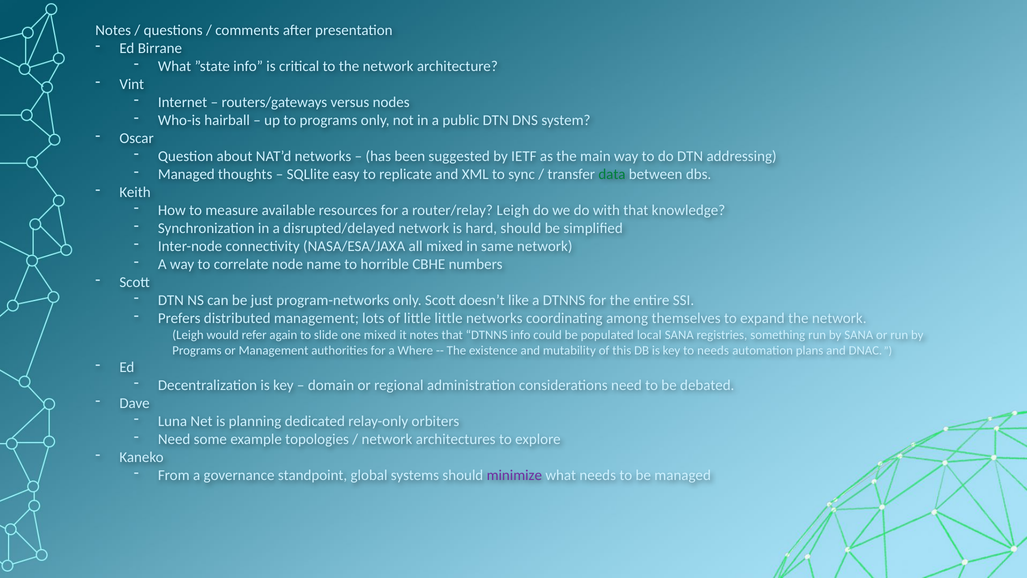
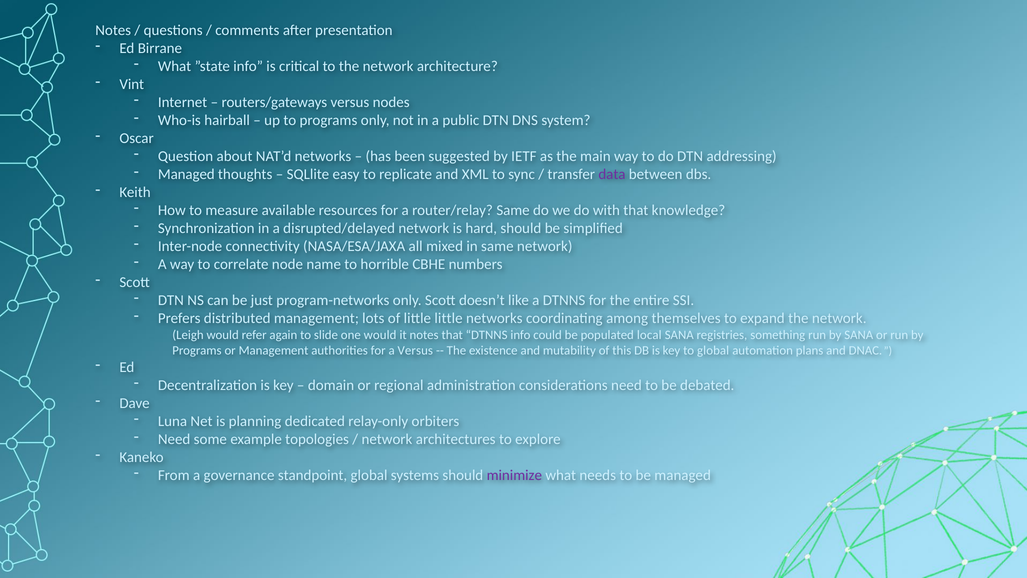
data colour: green -> purple
router/relay Leigh: Leigh -> Same
one mixed: mixed -> would
a Where: Where -> Versus
to needs: needs -> global
